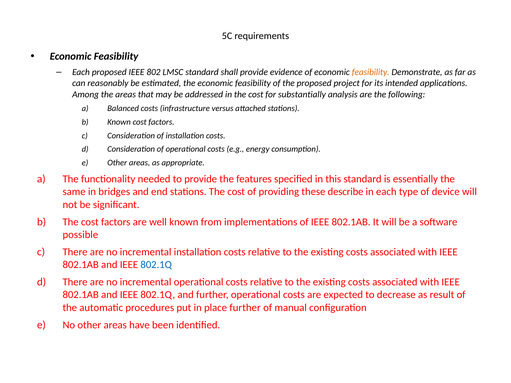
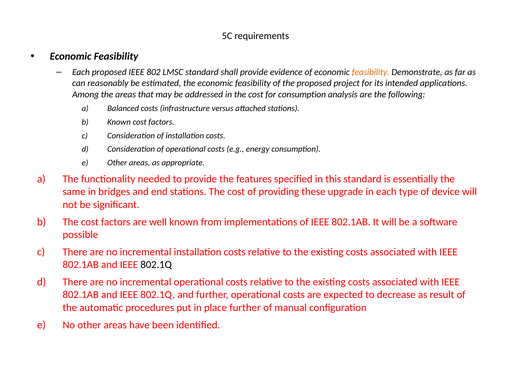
for substantially: substantially -> consumption
describe: describe -> upgrade
802.1Q at (156, 265) colour: blue -> black
